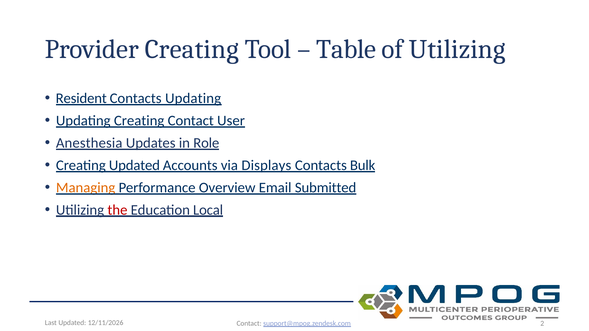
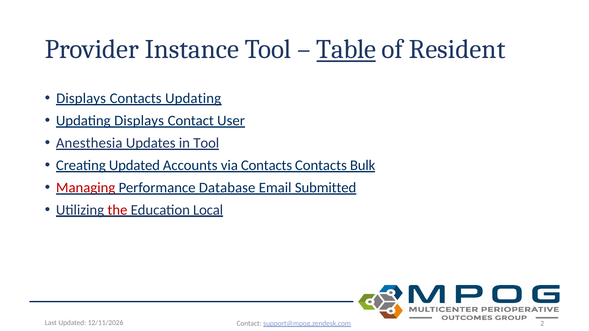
Provider Creating: Creating -> Instance
Table underline: none -> present
of Utilizing: Utilizing -> Resident
Resident at (81, 98): Resident -> Displays
Updating Creating: Creating -> Displays
in Role: Role -> Tool
via Displays: Displays -> Contacts
Managing colour: orange -> red
Overview: Overview -> Database
